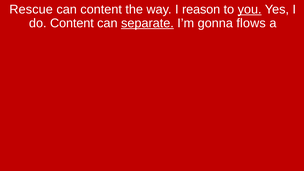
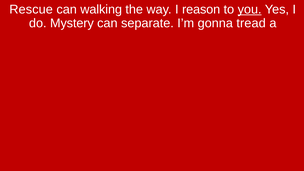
can content: content -> walking
do Content: Content -> Mystery
separate underline: present -> none
flows: flows -> tread
